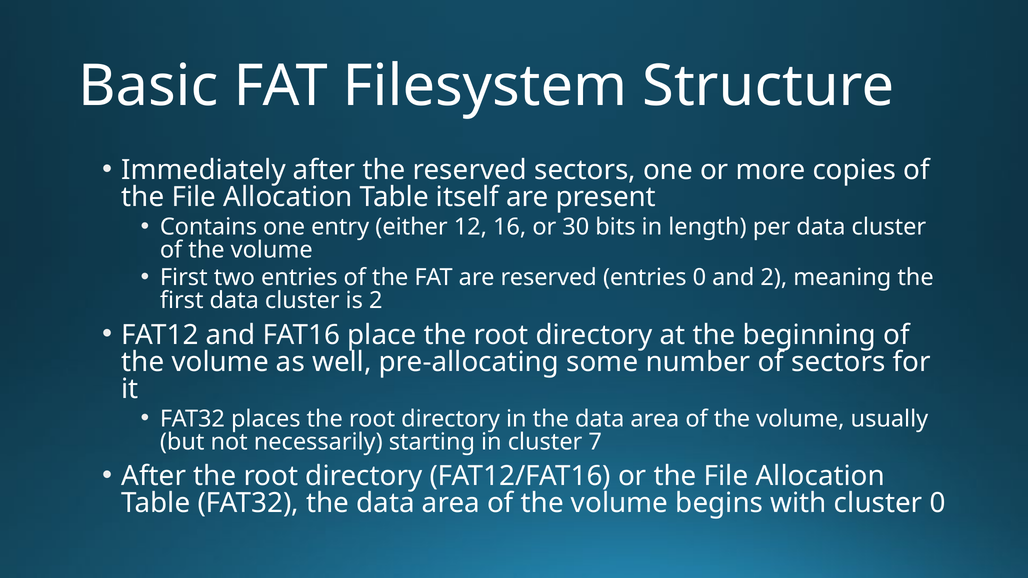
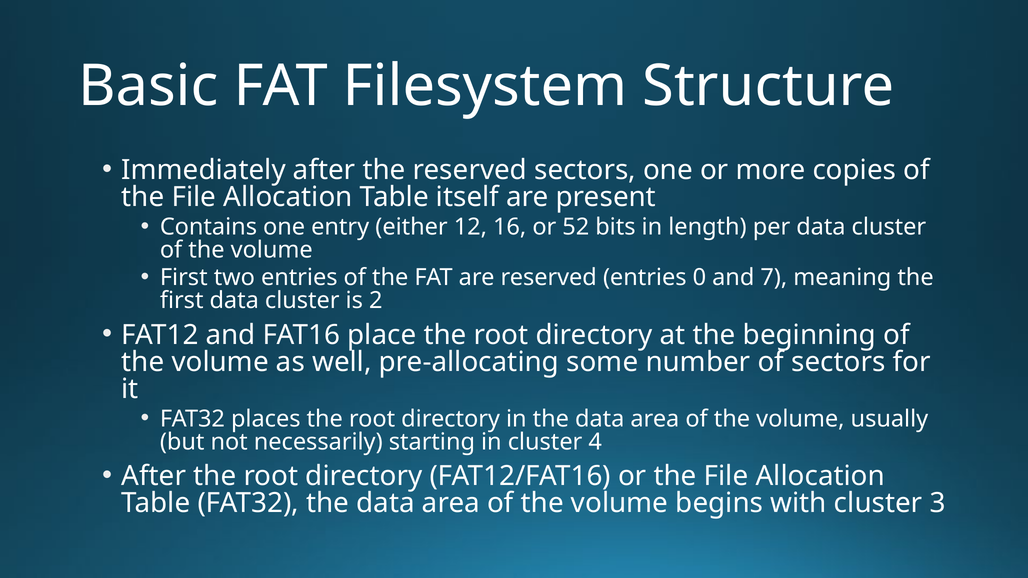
30: 30 -> 52
and 2: 2 -> 7
7: 7 -> 4
cluster 0: 0 -> 3
